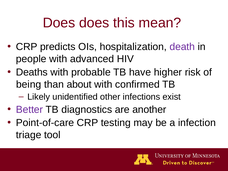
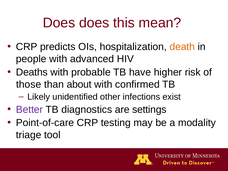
death colour: purple -> orange
being: being -> those
another: another -> settings
infection: infection -> modality
